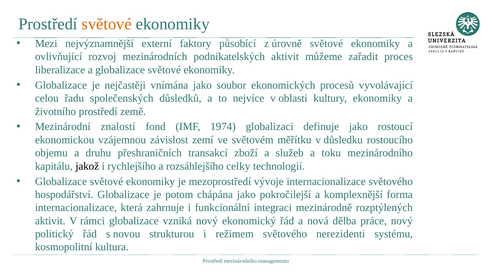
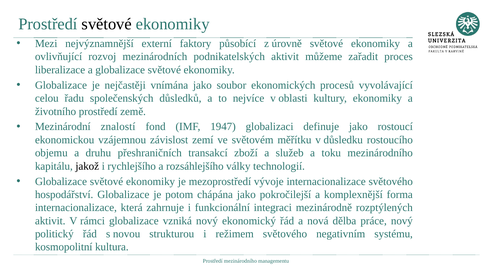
světové at (107, 24) colour: orange -> black
1974: 1974 -> 1947
celky: celky -> války
nerezidenti: nerezidenti -> negativním
